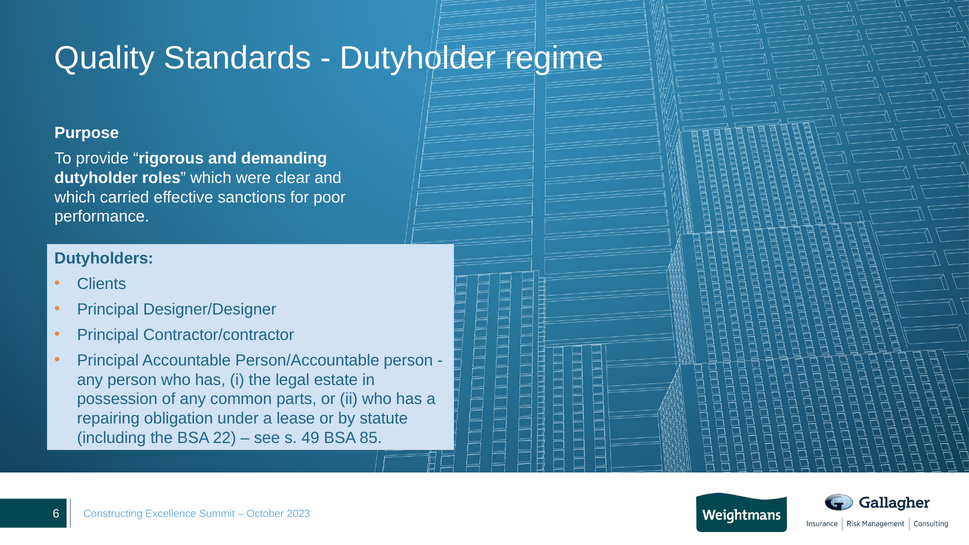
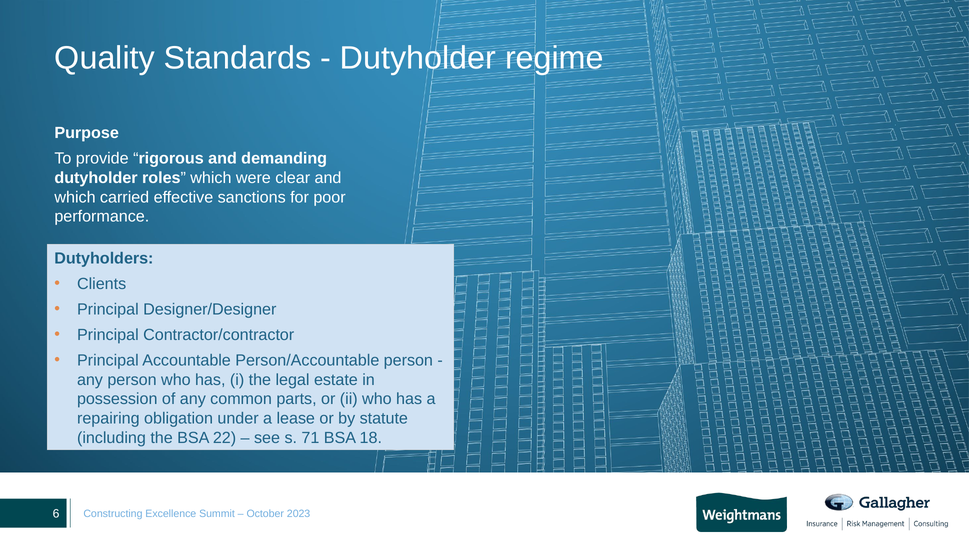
49: 49 -> 71
85: 85 -> 18
